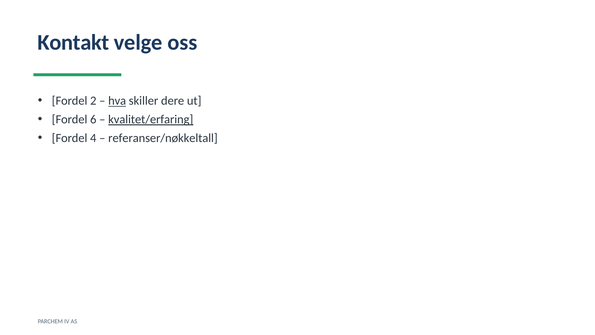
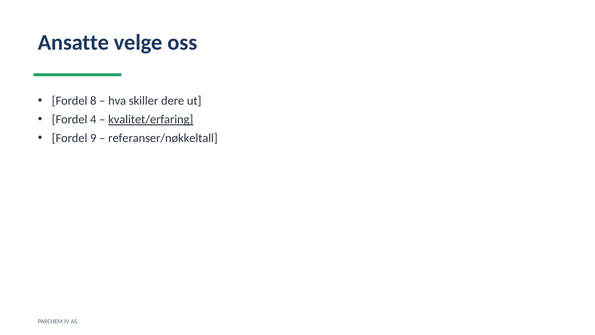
Kontakt: Kontakt -> Ansatte
2: 2 -> 8
hva underline: present -> none
6: 6 -> 4
4: 4 -> 9
